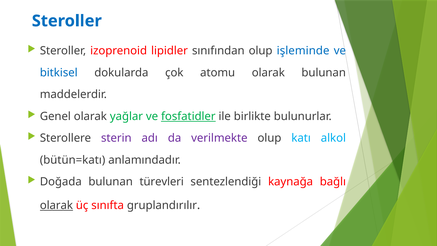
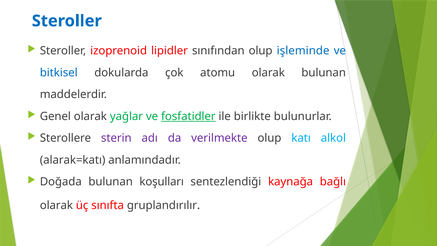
bütün=katı: bütün=katı -> alarak=katı
türevleri: türevleri -> koşulları
olarak at (56, 205) underline: present -> none
